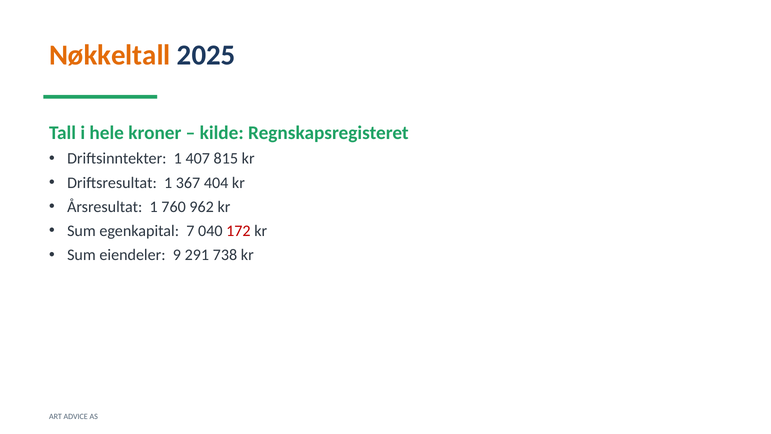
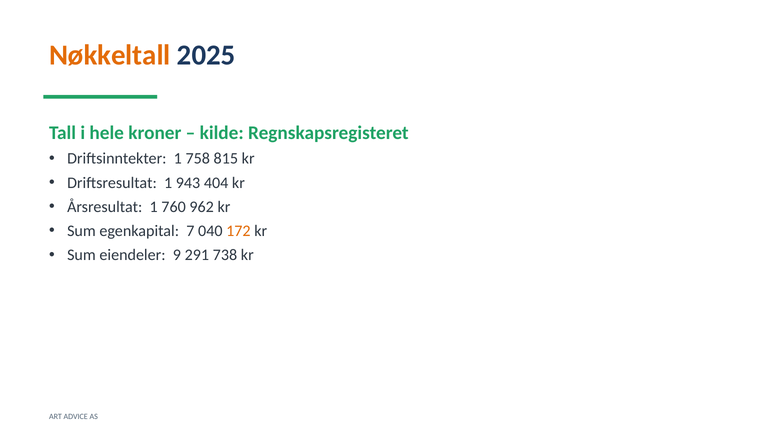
407: 407 -> 758
367: 367 -> 943
172 colour: red -> orange
